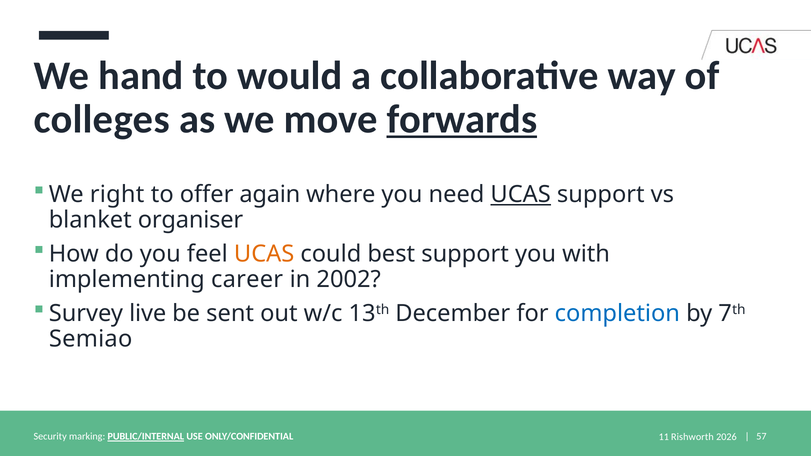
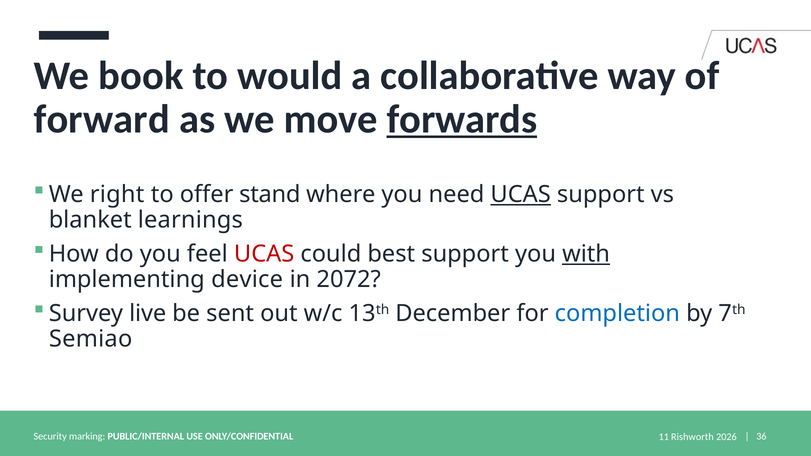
hand: hand -> book
colleges: colleges -> forward
again: again -> stand
organiser: organiser -> learnings
UCAS at (264, 254) colour: orange -> red
with underline: none -> present
career: career -> device
2002: 2002 -> 2072
PUBLIC/INTERNAL underline: present -> none
57: 57 -> 36
